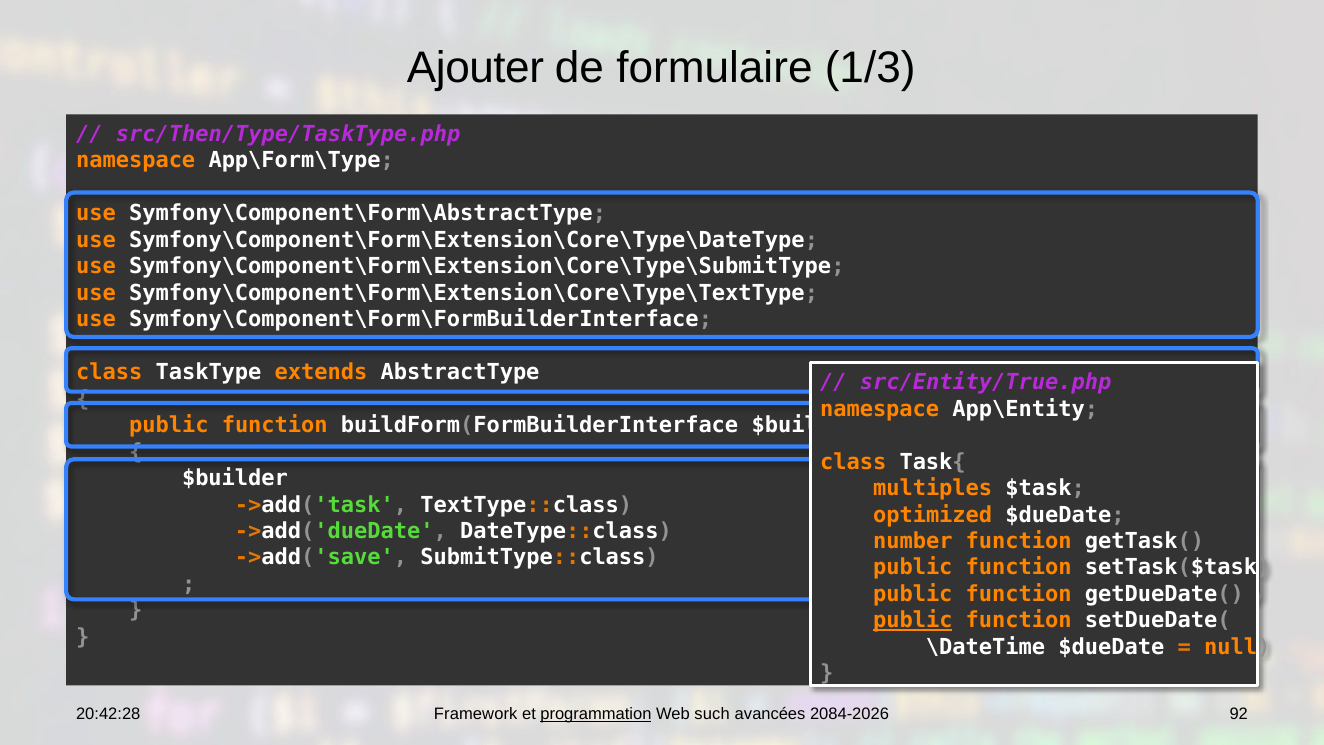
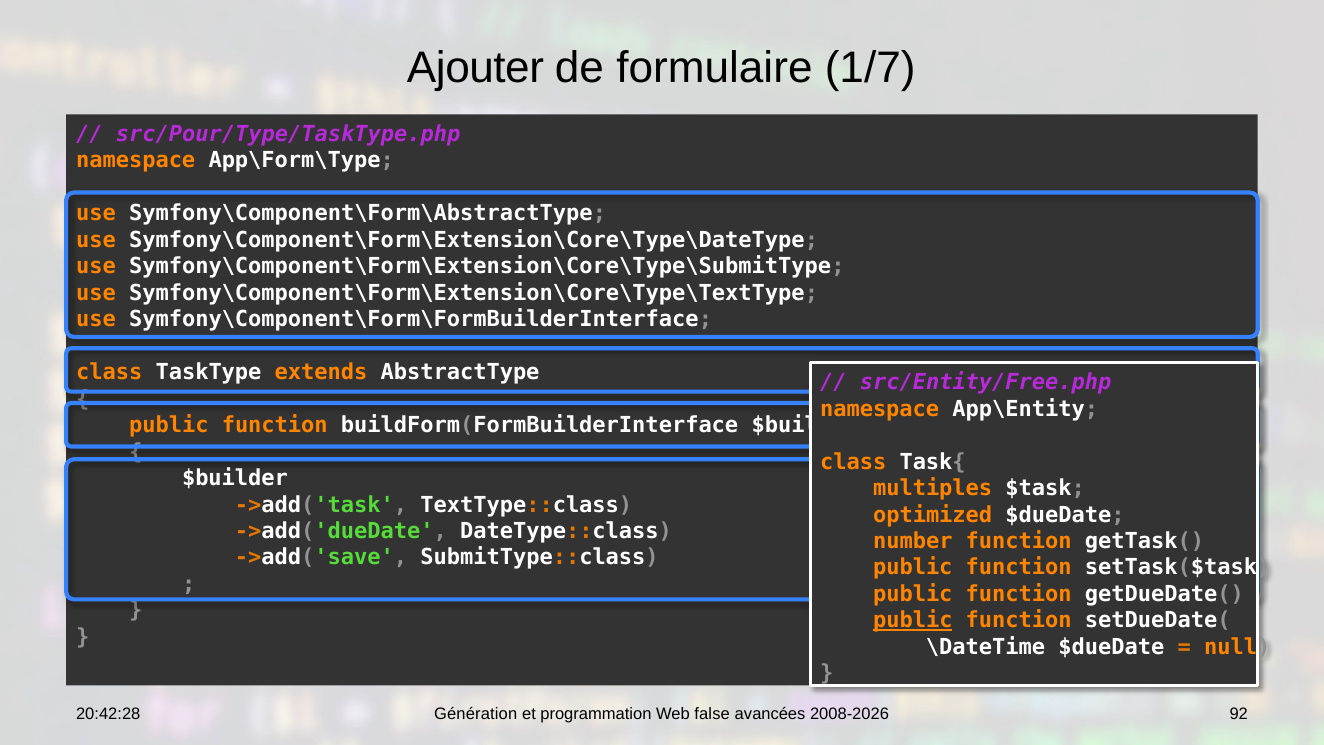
1/3: 1/3 -> 1/7
src/Then/Type/TaskType.php: src/Then/Type/TaskType.php -> src/Pour/Type/TaskType.php
src/Entity/True.php: src/Entity/True.php -> src/Entity/Free.php
Framework: Framework -> Génération
programmation underline: present -> none
such: such -> false
2084-2026: 2084-2026 -> 2008-2026
